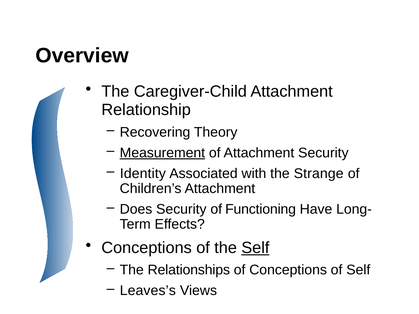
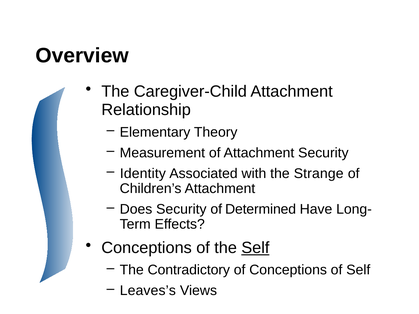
Recovering: Recovering -> Elementary
Measurement underline: present -> none
Functioning: Functioning -> Determined
Relationships: Relationships -> Contradictory
